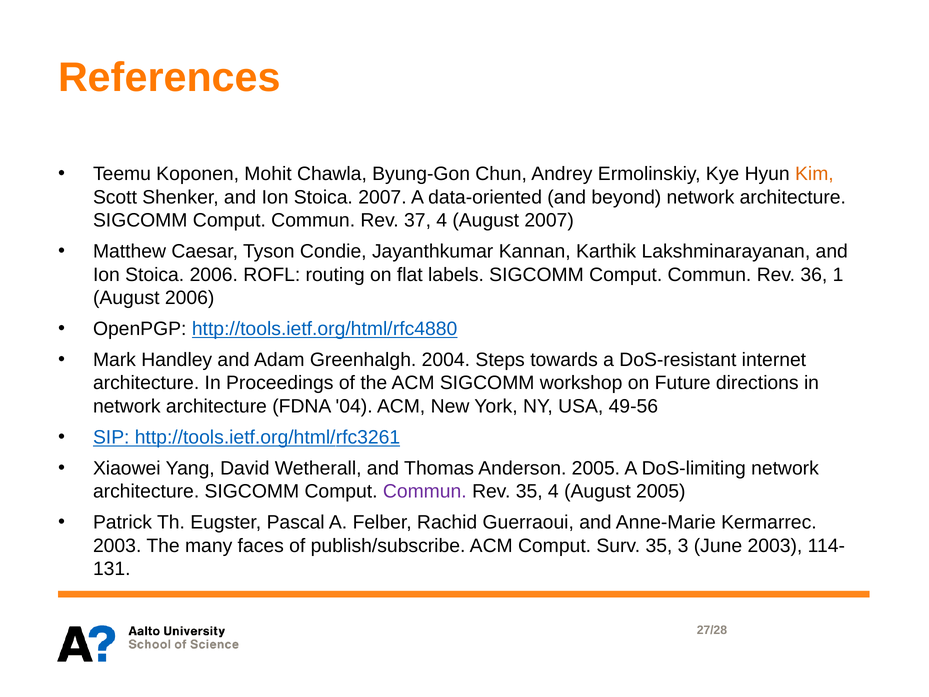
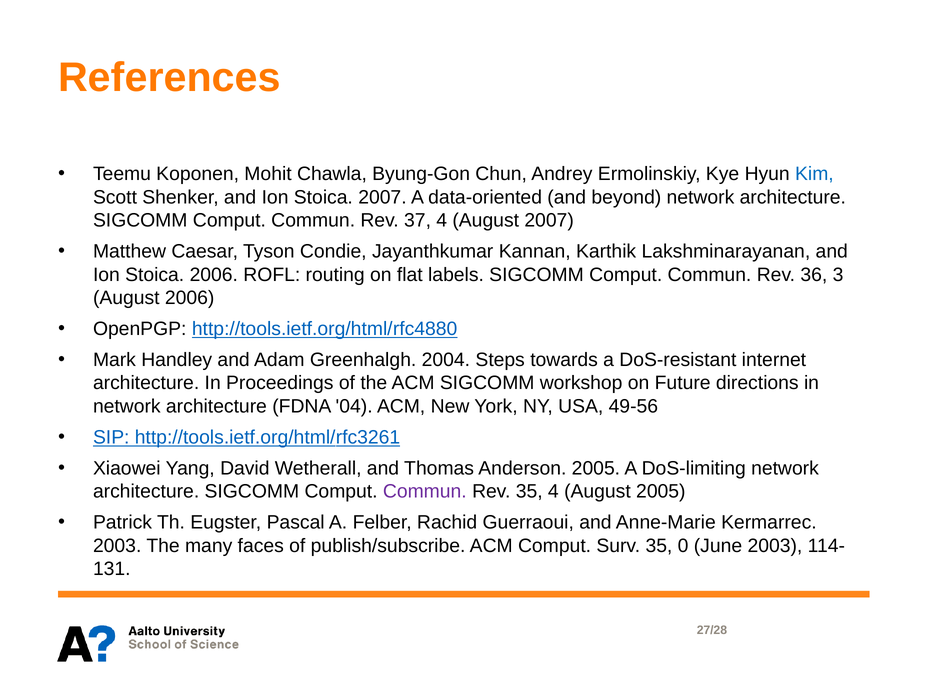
Kim colour: orange -> blue
1: 1 -> 3
3: 3 -> 0
